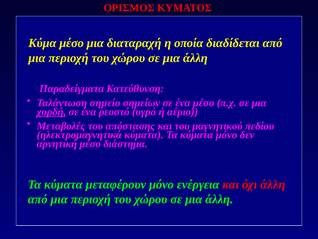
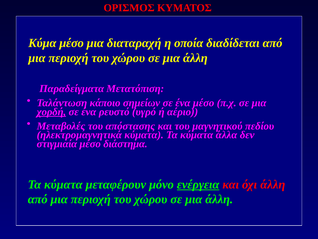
Κατεύθυνση: Κατεύθυνση -> Μετατόπιση
σημείο: σημείο -> κάποιο
κύματα μόνο: μόνο -> άλλα
αρνητική: αρνητική -> στιγμιαία
ενέργεια underline: none -> present
